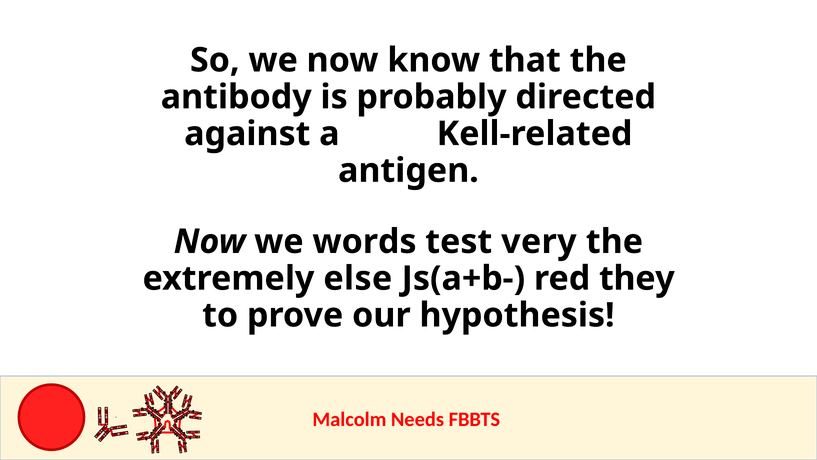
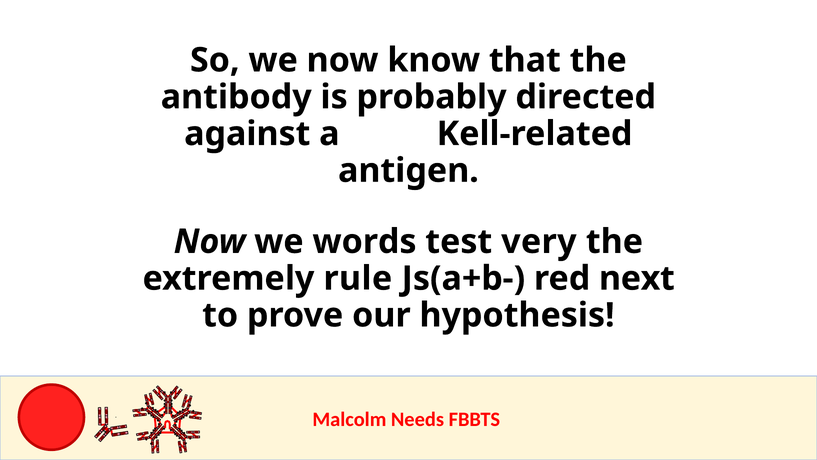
else: else -> rule
they: they -> next
